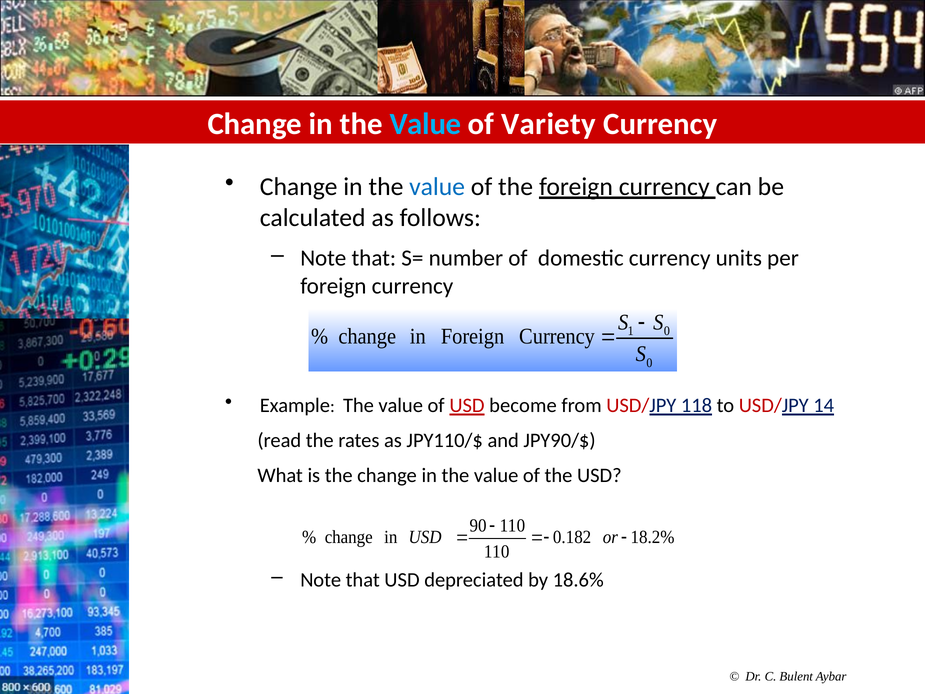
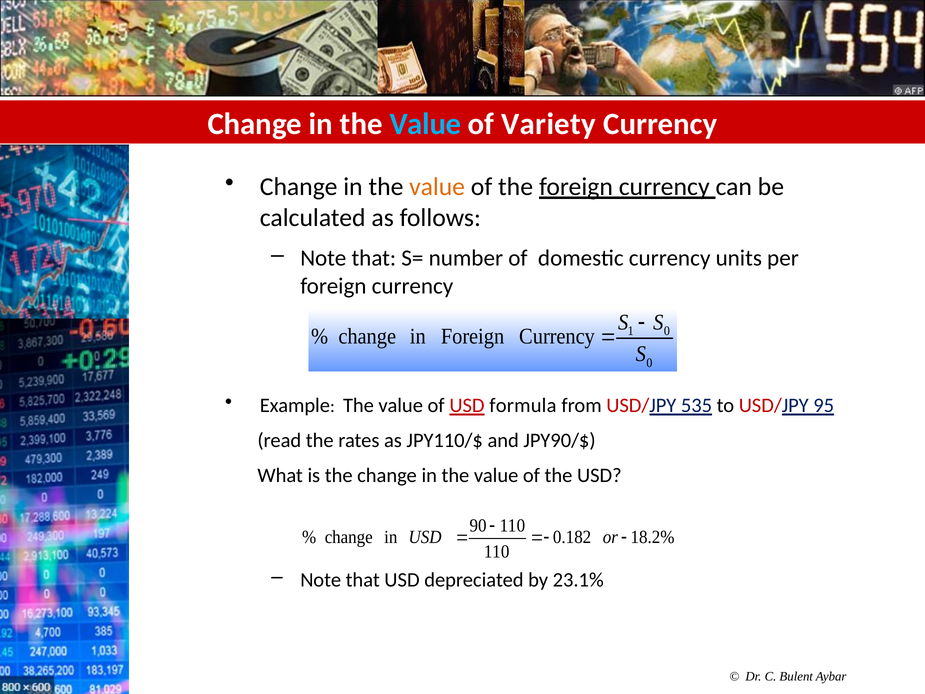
value at (437, 187) colour: blue -> orange
become: become -> formula
118: 118 -> 535
14: 14 -> 95
18.6%: 18.6% -> 23.1%
